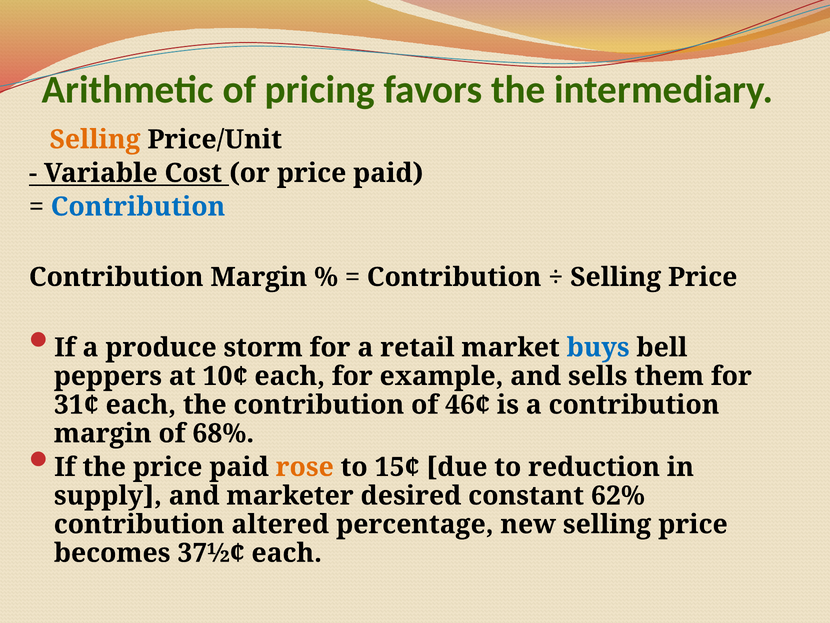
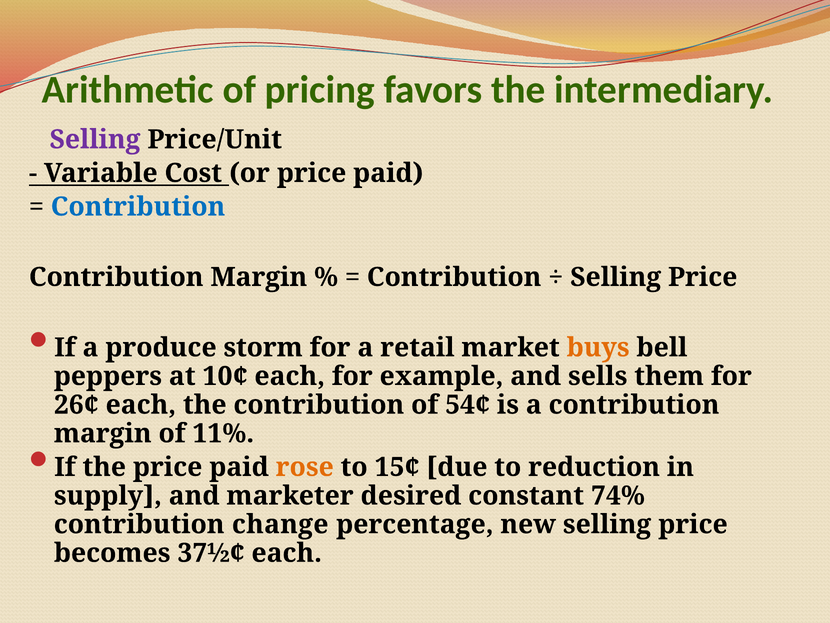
Selling at (95, 139) colour: orange -> purple
buys colour: blue -> orange
31¢: 31¢ -> 26¢
46¢: 46¢ -> 54¢
68%: 68% -> 11%
62%: 62% -> 74%
altered: altered -> change
